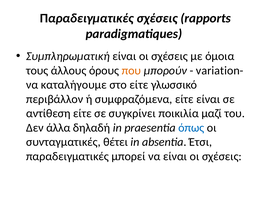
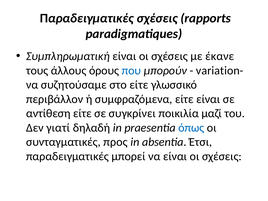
όμοια: όμοια -> έκανε
που colour: orange -> blue
καταλήγουμε: καταλήγουμε -> συζητούσαμε
άλλα: άλλα -> γιατί
θέτει: θέτει -> προς
